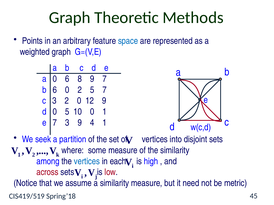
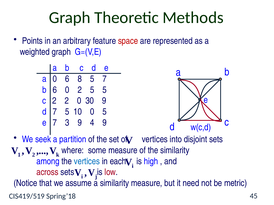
space colour: blue -> red
8 9: 9 -> 5
5 7: 7 -> 5
c 3: 3 -> 2
12: 12 -> 30
d 0: 0 -> 7
0 1: 1 -> 5
4 1: 1 -> 9
